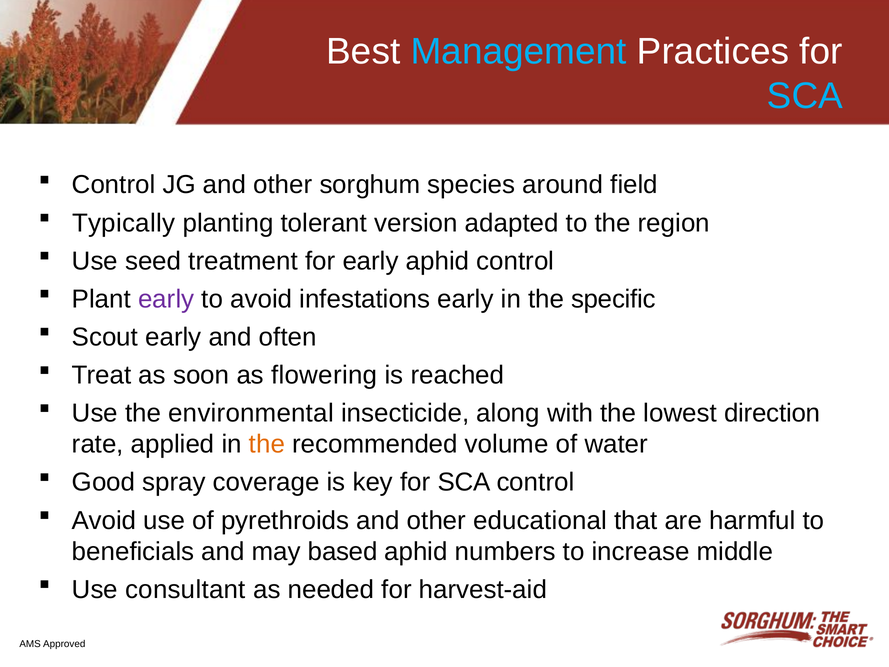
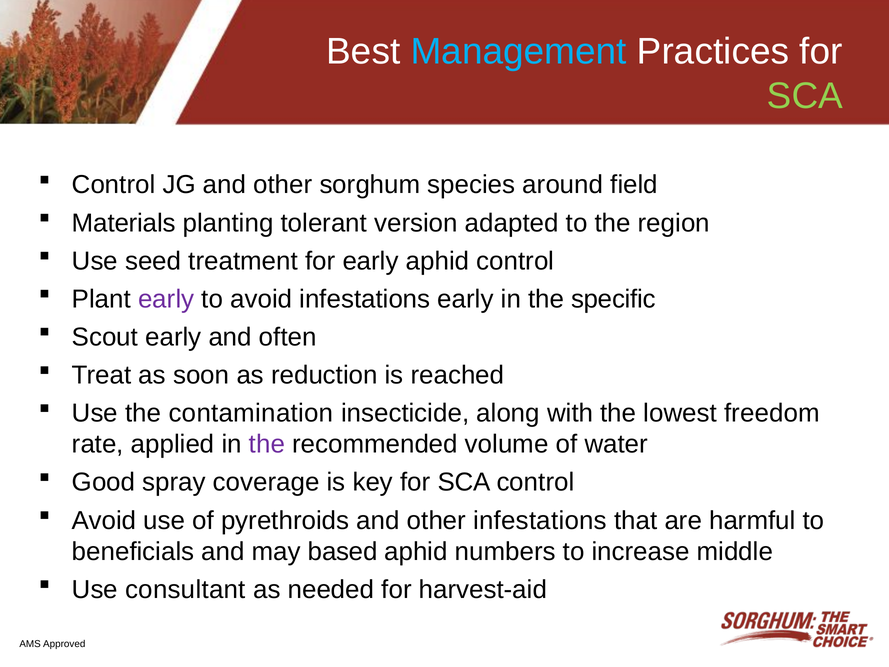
SCA at (805, 96) colour: light blue -> light green
Typically: Typically -> Materials
flowering: flowering -> reduction
environmental: environmental -> contamination
direction: direction -> freedom
the at (267, 444) colour: orange -> purple
other educational: educational -> infestations
